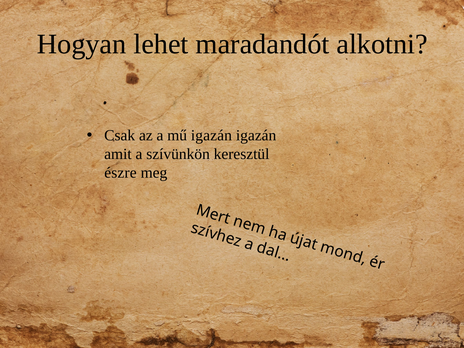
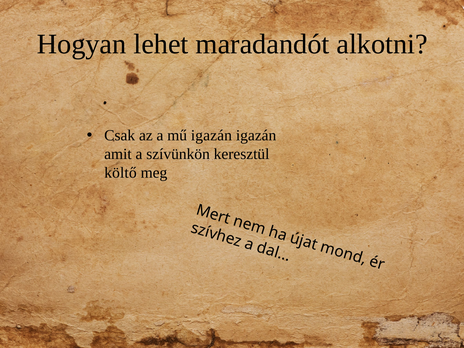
észre: észre -> költő
